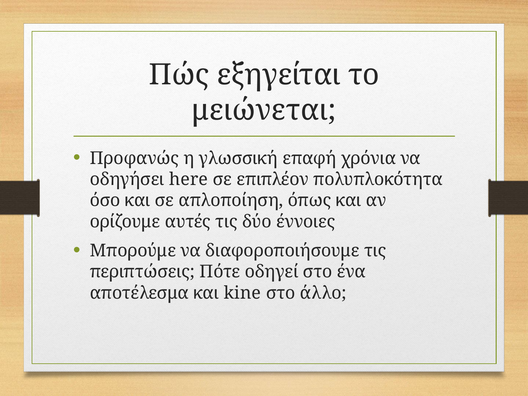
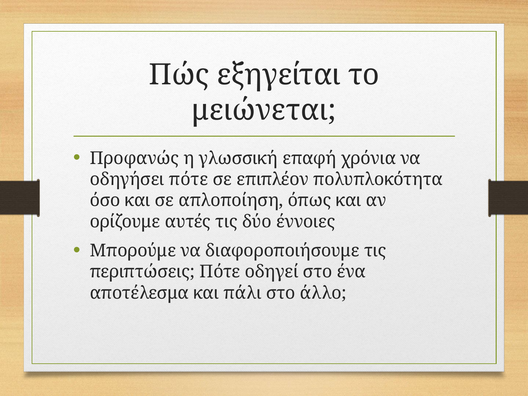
οδηγήσει here: here -> πότε
kine: kine -> πάλι
